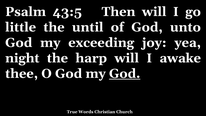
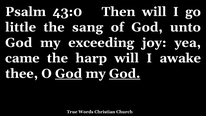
43:5: 43:5 -> 43:0
until: until -> sang
night: night -> came
God at (69, 74) underline: none -> present
